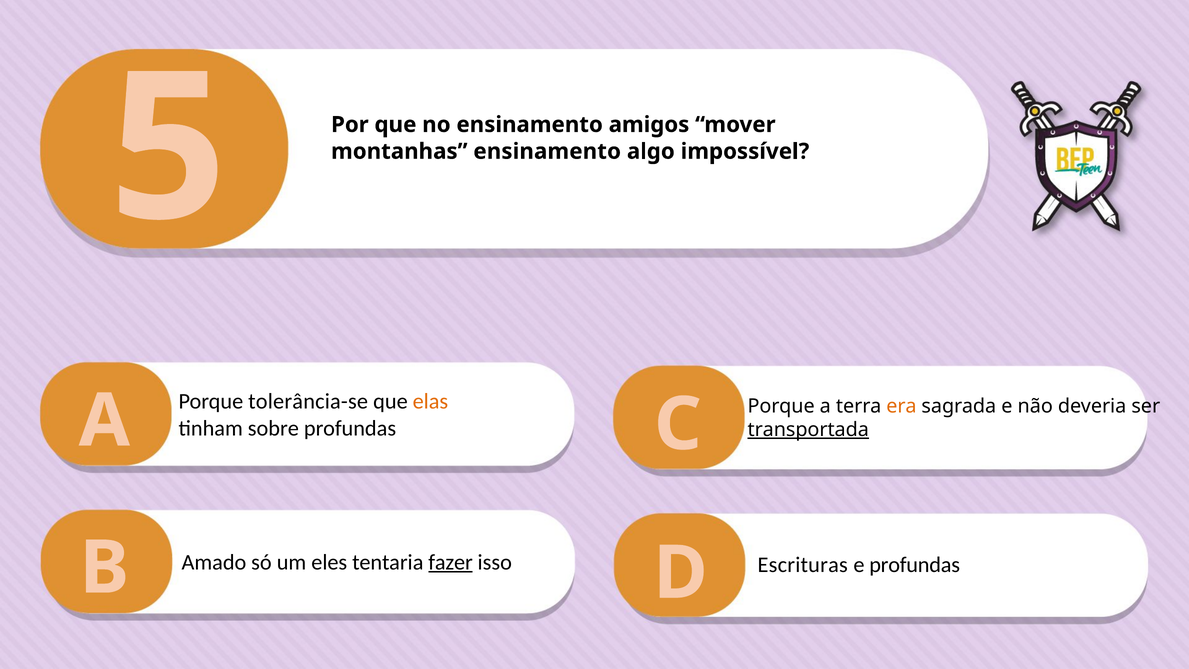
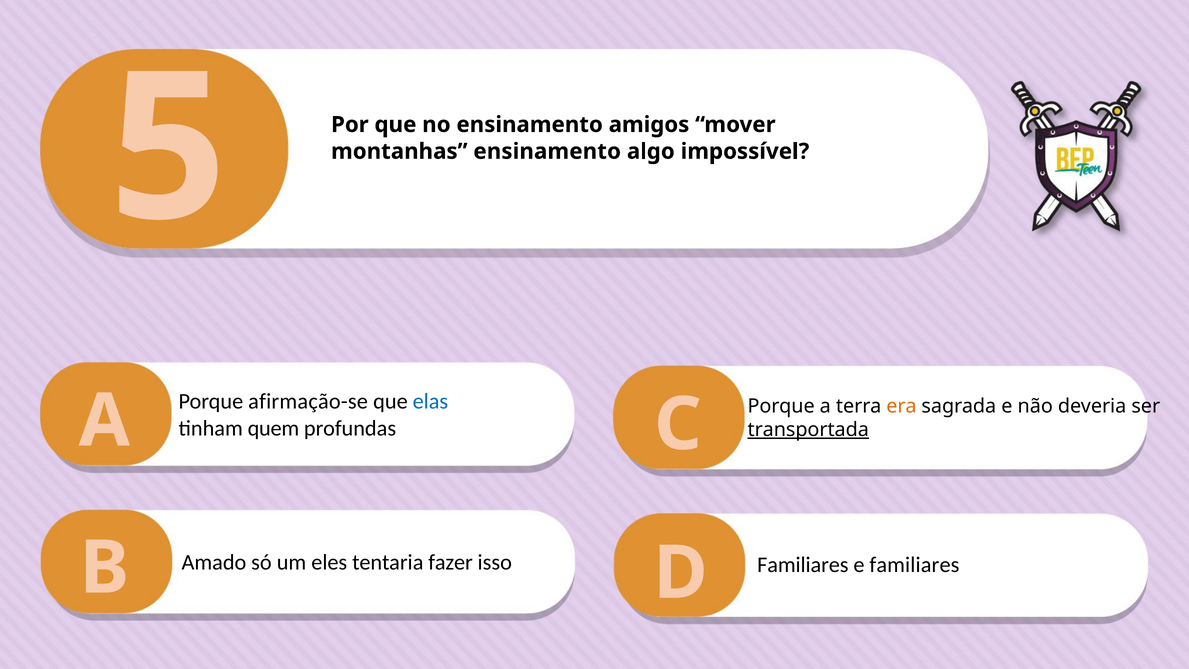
tolerância-se: tolerância-se -> afirmação-se
elas colour: orange -> blue
sobre: sobre -> quem
fazer underline: present -> none
Escrituras at (803, 565): Escrituras -> Familiares
e profundas: profundas -> familiares
